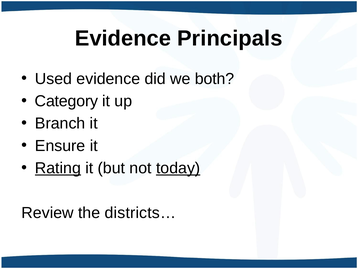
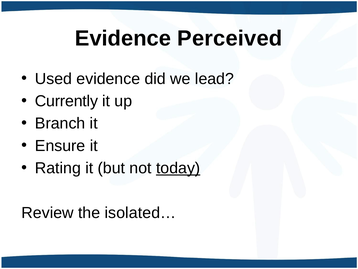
Principals: Principals -> Perceived
both: both -> lead
Category: Category -> Currently
Rating underline: present -> none
districts…: districts… -> isolated…
